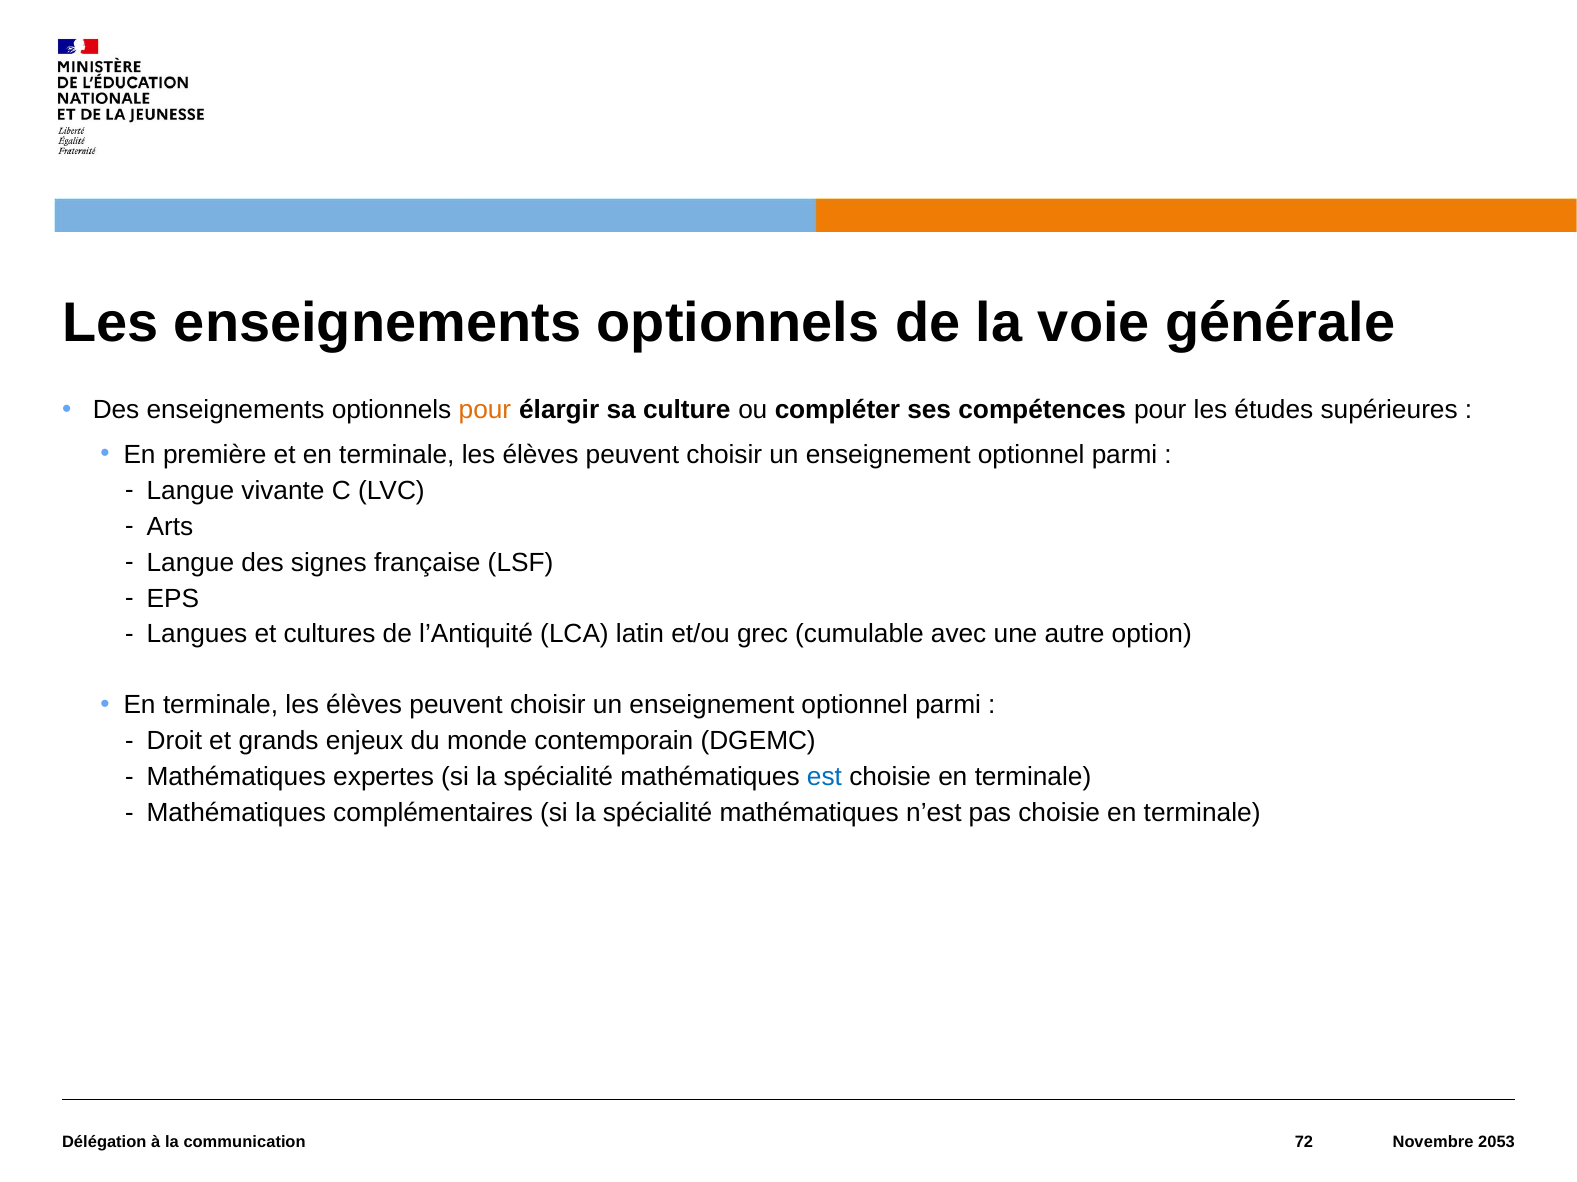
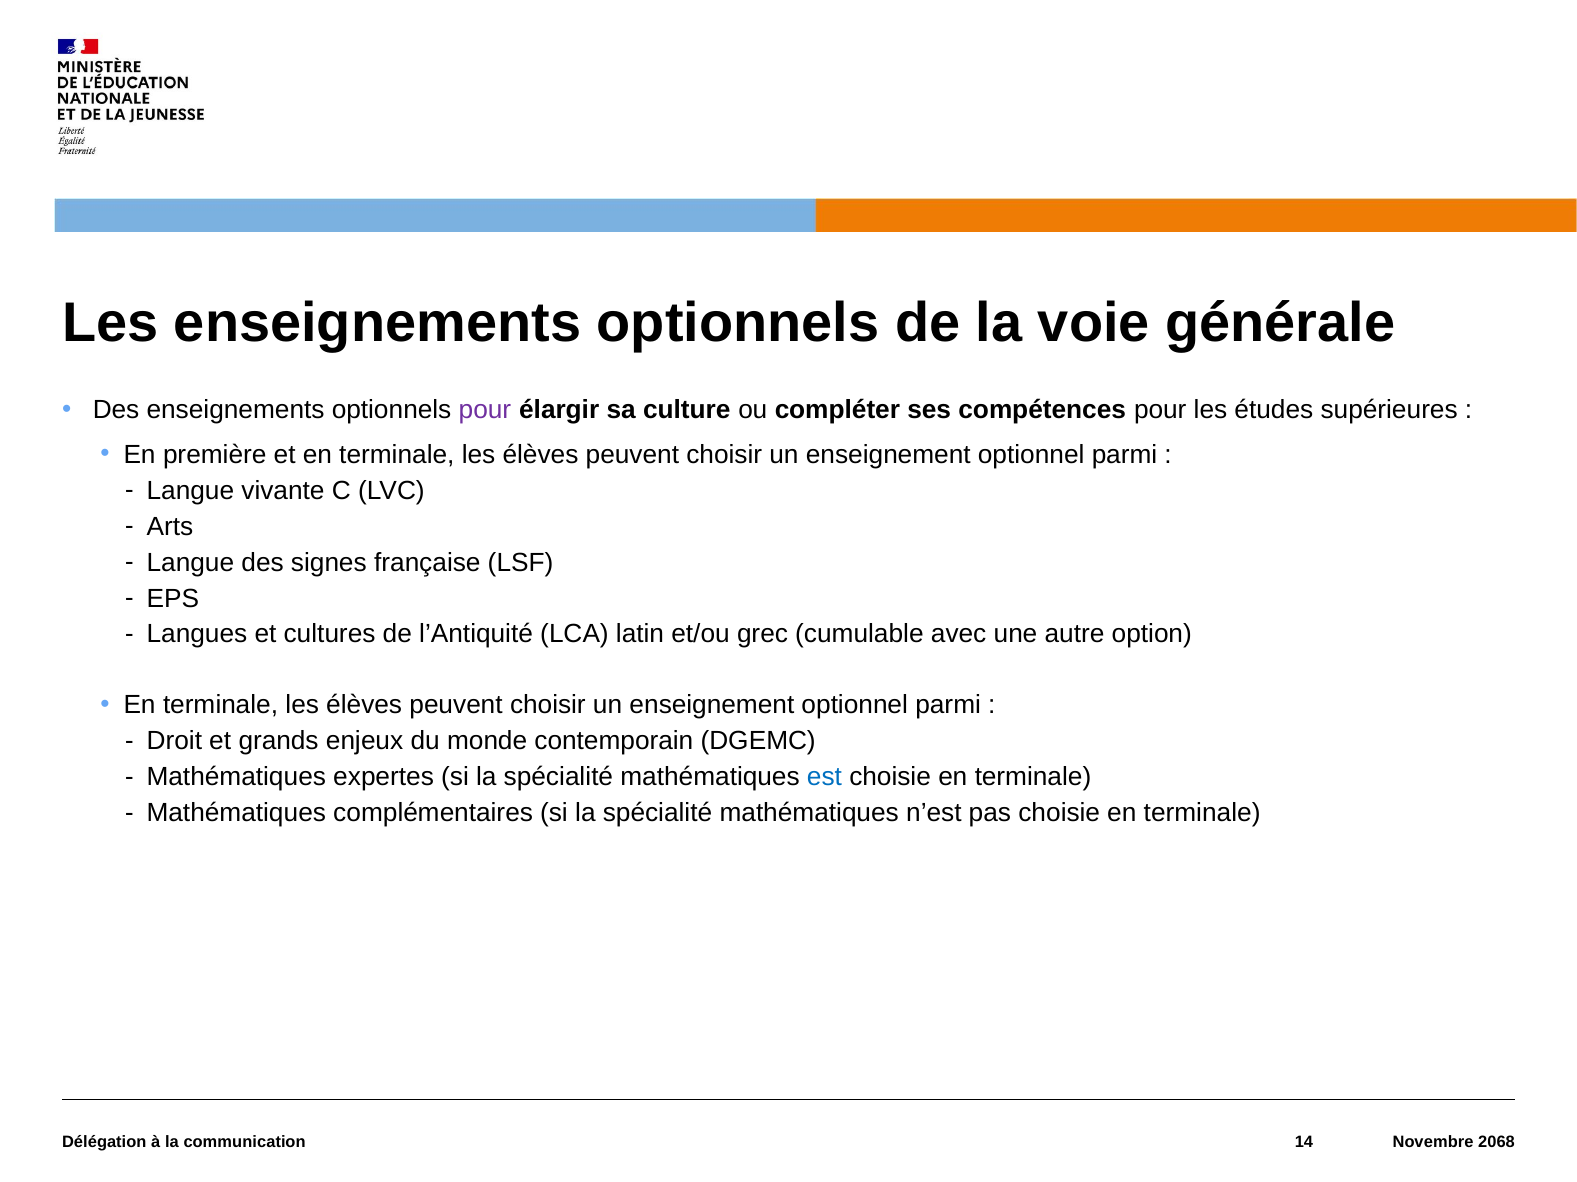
pour at (485, 410) colour: orange -> purple
72: 72 -> 14
2053: 2053 -> 2068
